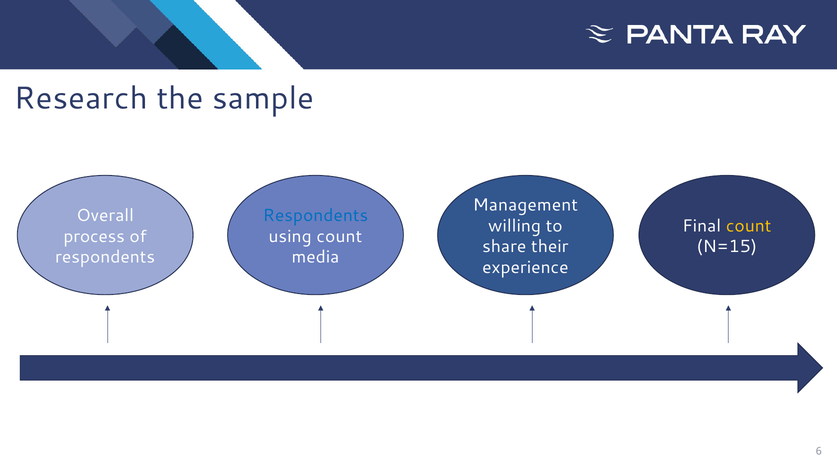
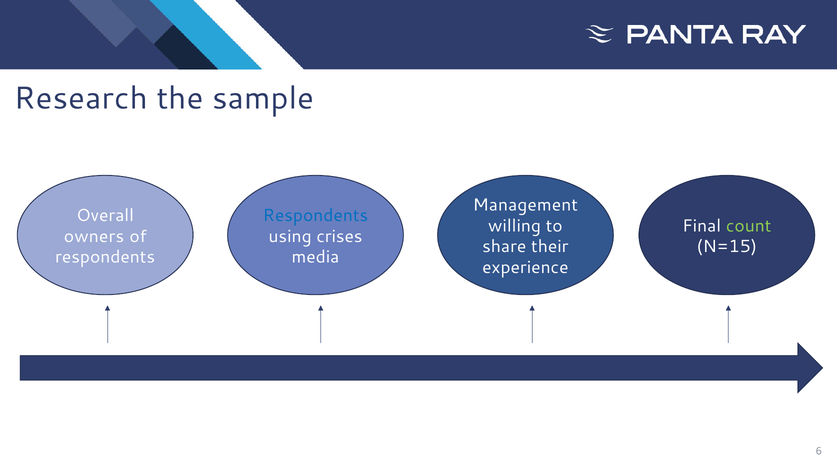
count at (749, 226) colour: yellow -> light green
process: process -> owners
using count: count -> crises
